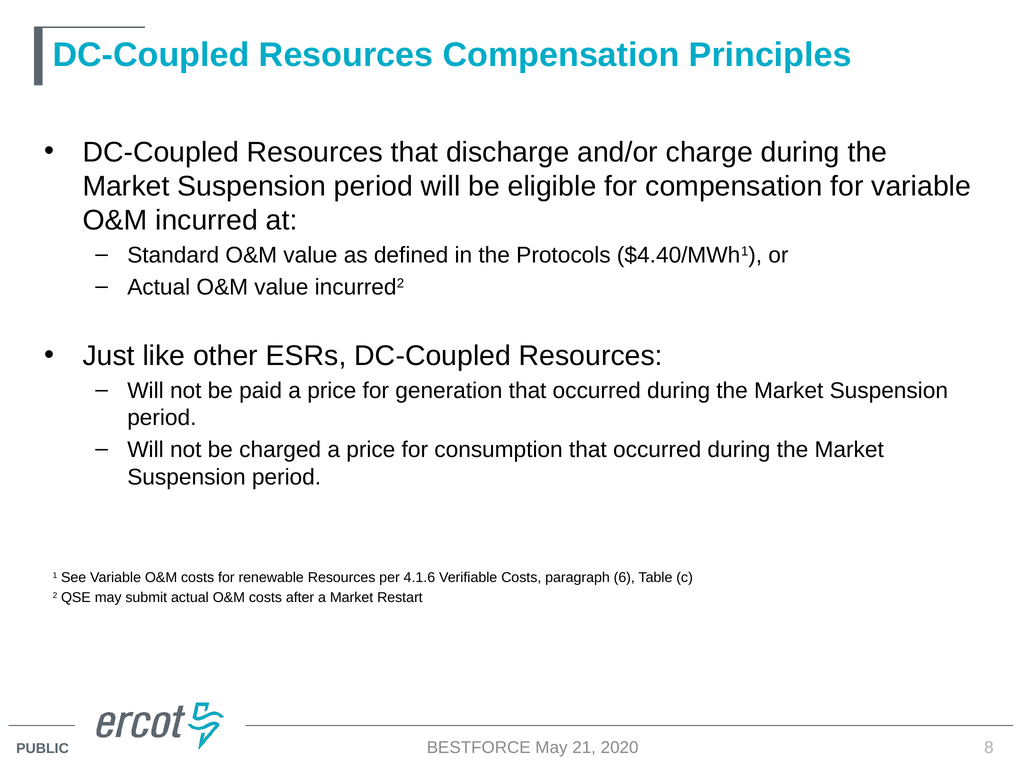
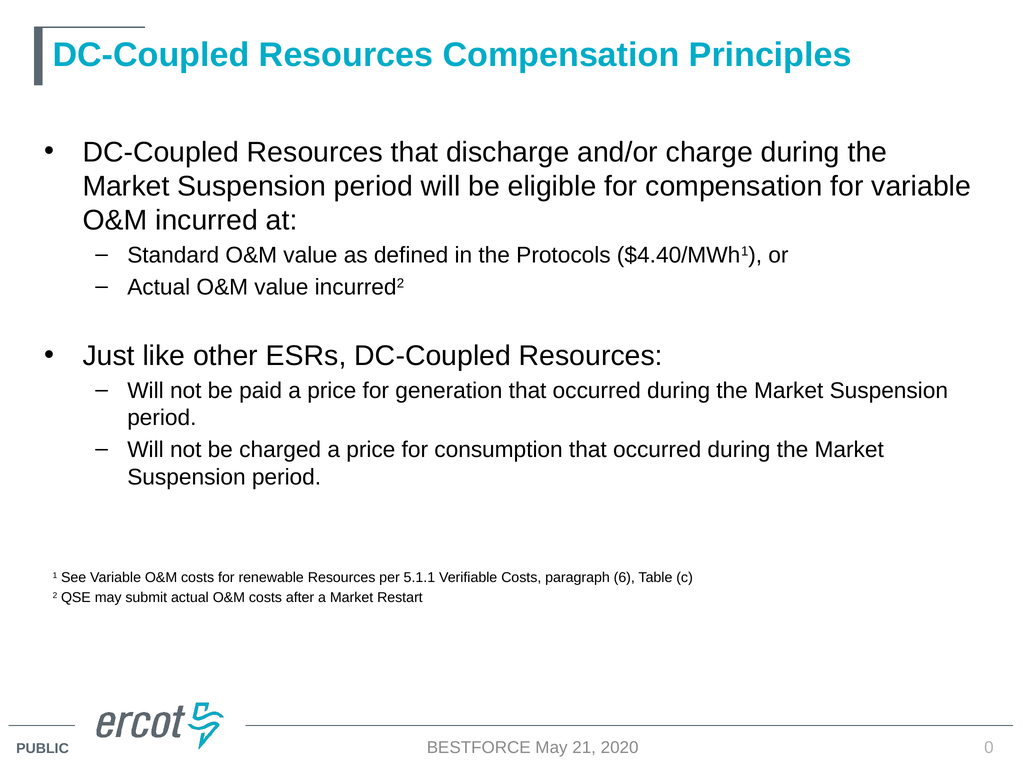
4.1.6: 4.1.6 -> 5.1.1
8: 8 -> 0
